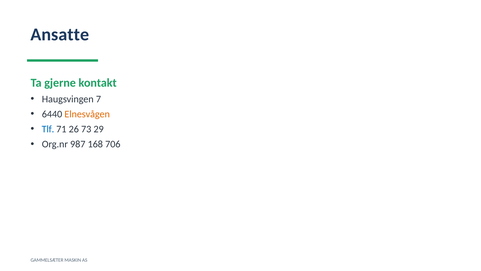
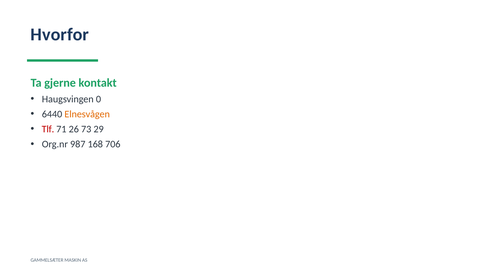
Ansatte: Ansatte -> Hvorfor
7: 7 -> 0
Tlf colour: blue -> red
